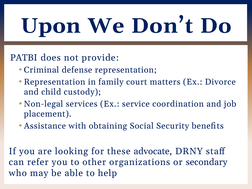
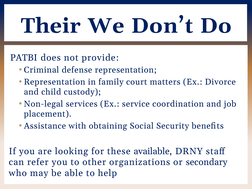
Upon: Upon -> Their
advocate: advocate -> available
